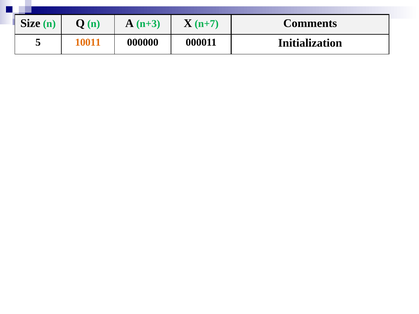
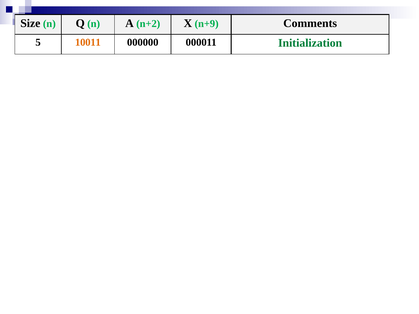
n+3: n+3 -> n+2
n+7: n+7 -> n+9
Initialization colour: black -> green
